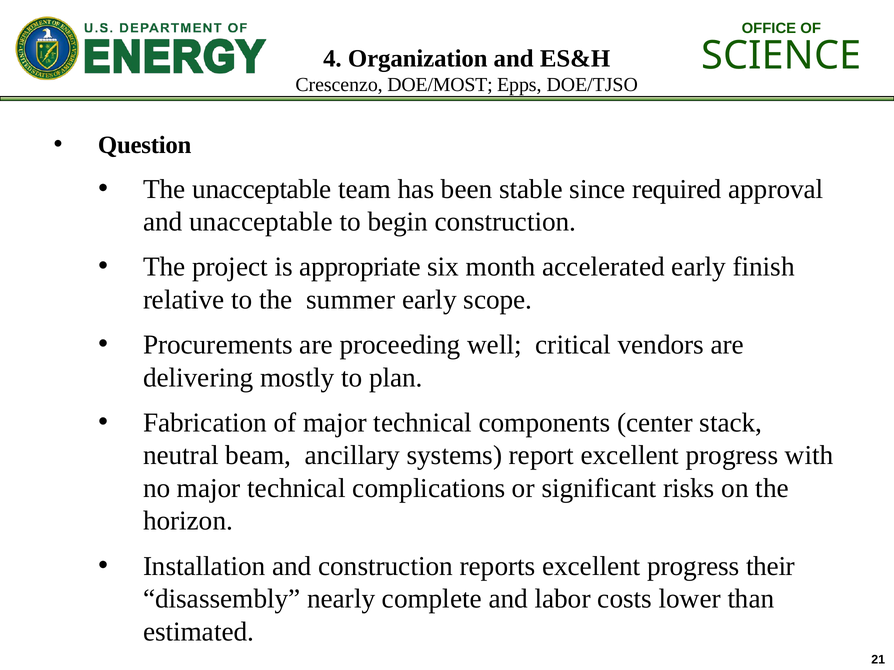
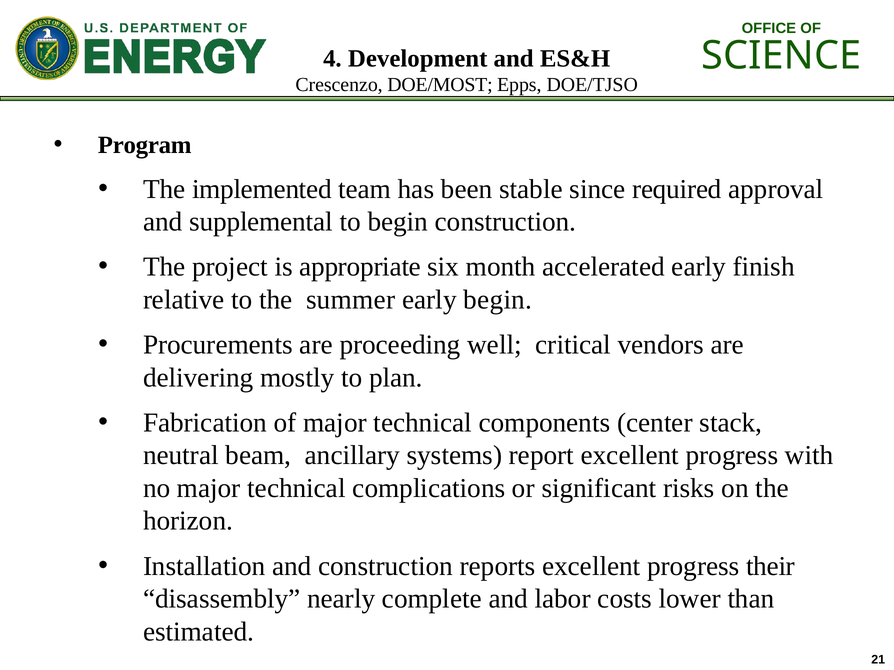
Organization: Organization -> Development
Question: Question -> Program
The unacceptable: unacceptable -> implemented
and unacceptable: unacceptable -> supplemental
early scope: scope -> begin
